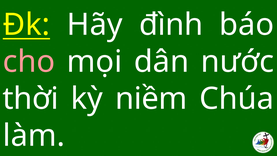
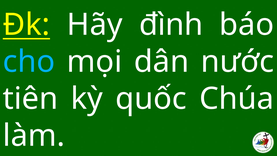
cho colour: pink -> light blue
thời: thời -> tiên
niềm: niềm -> quốc
